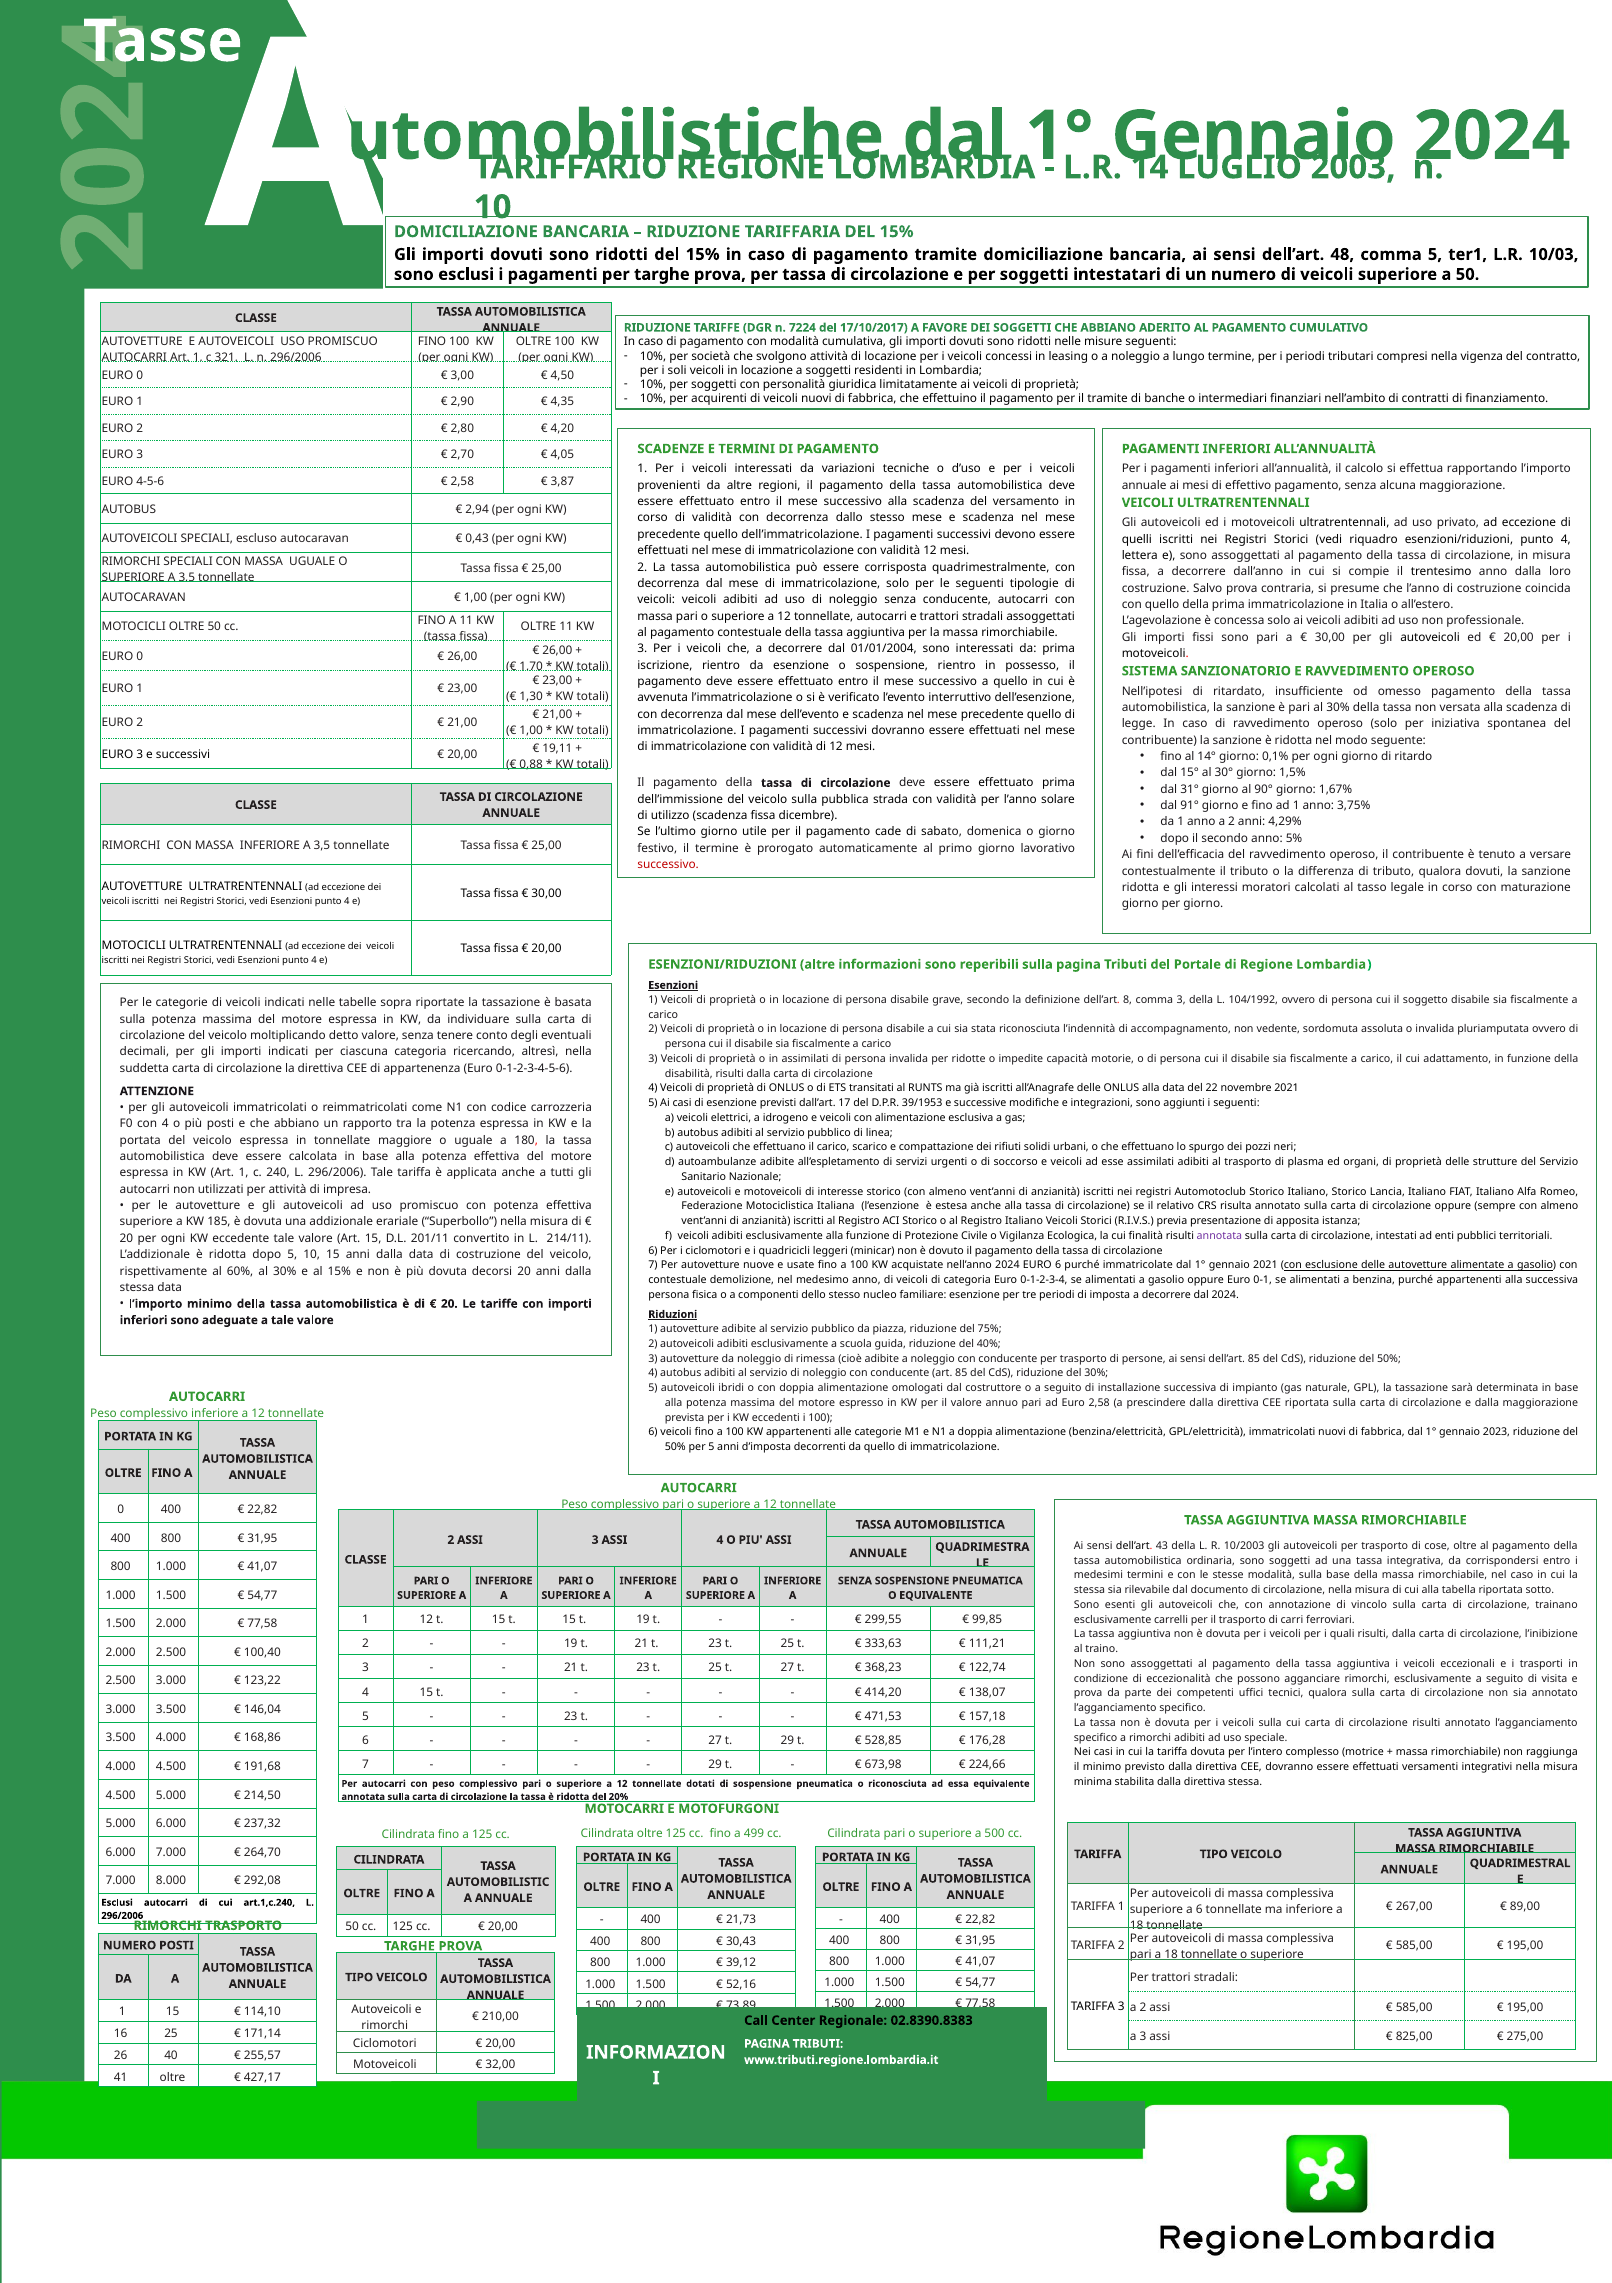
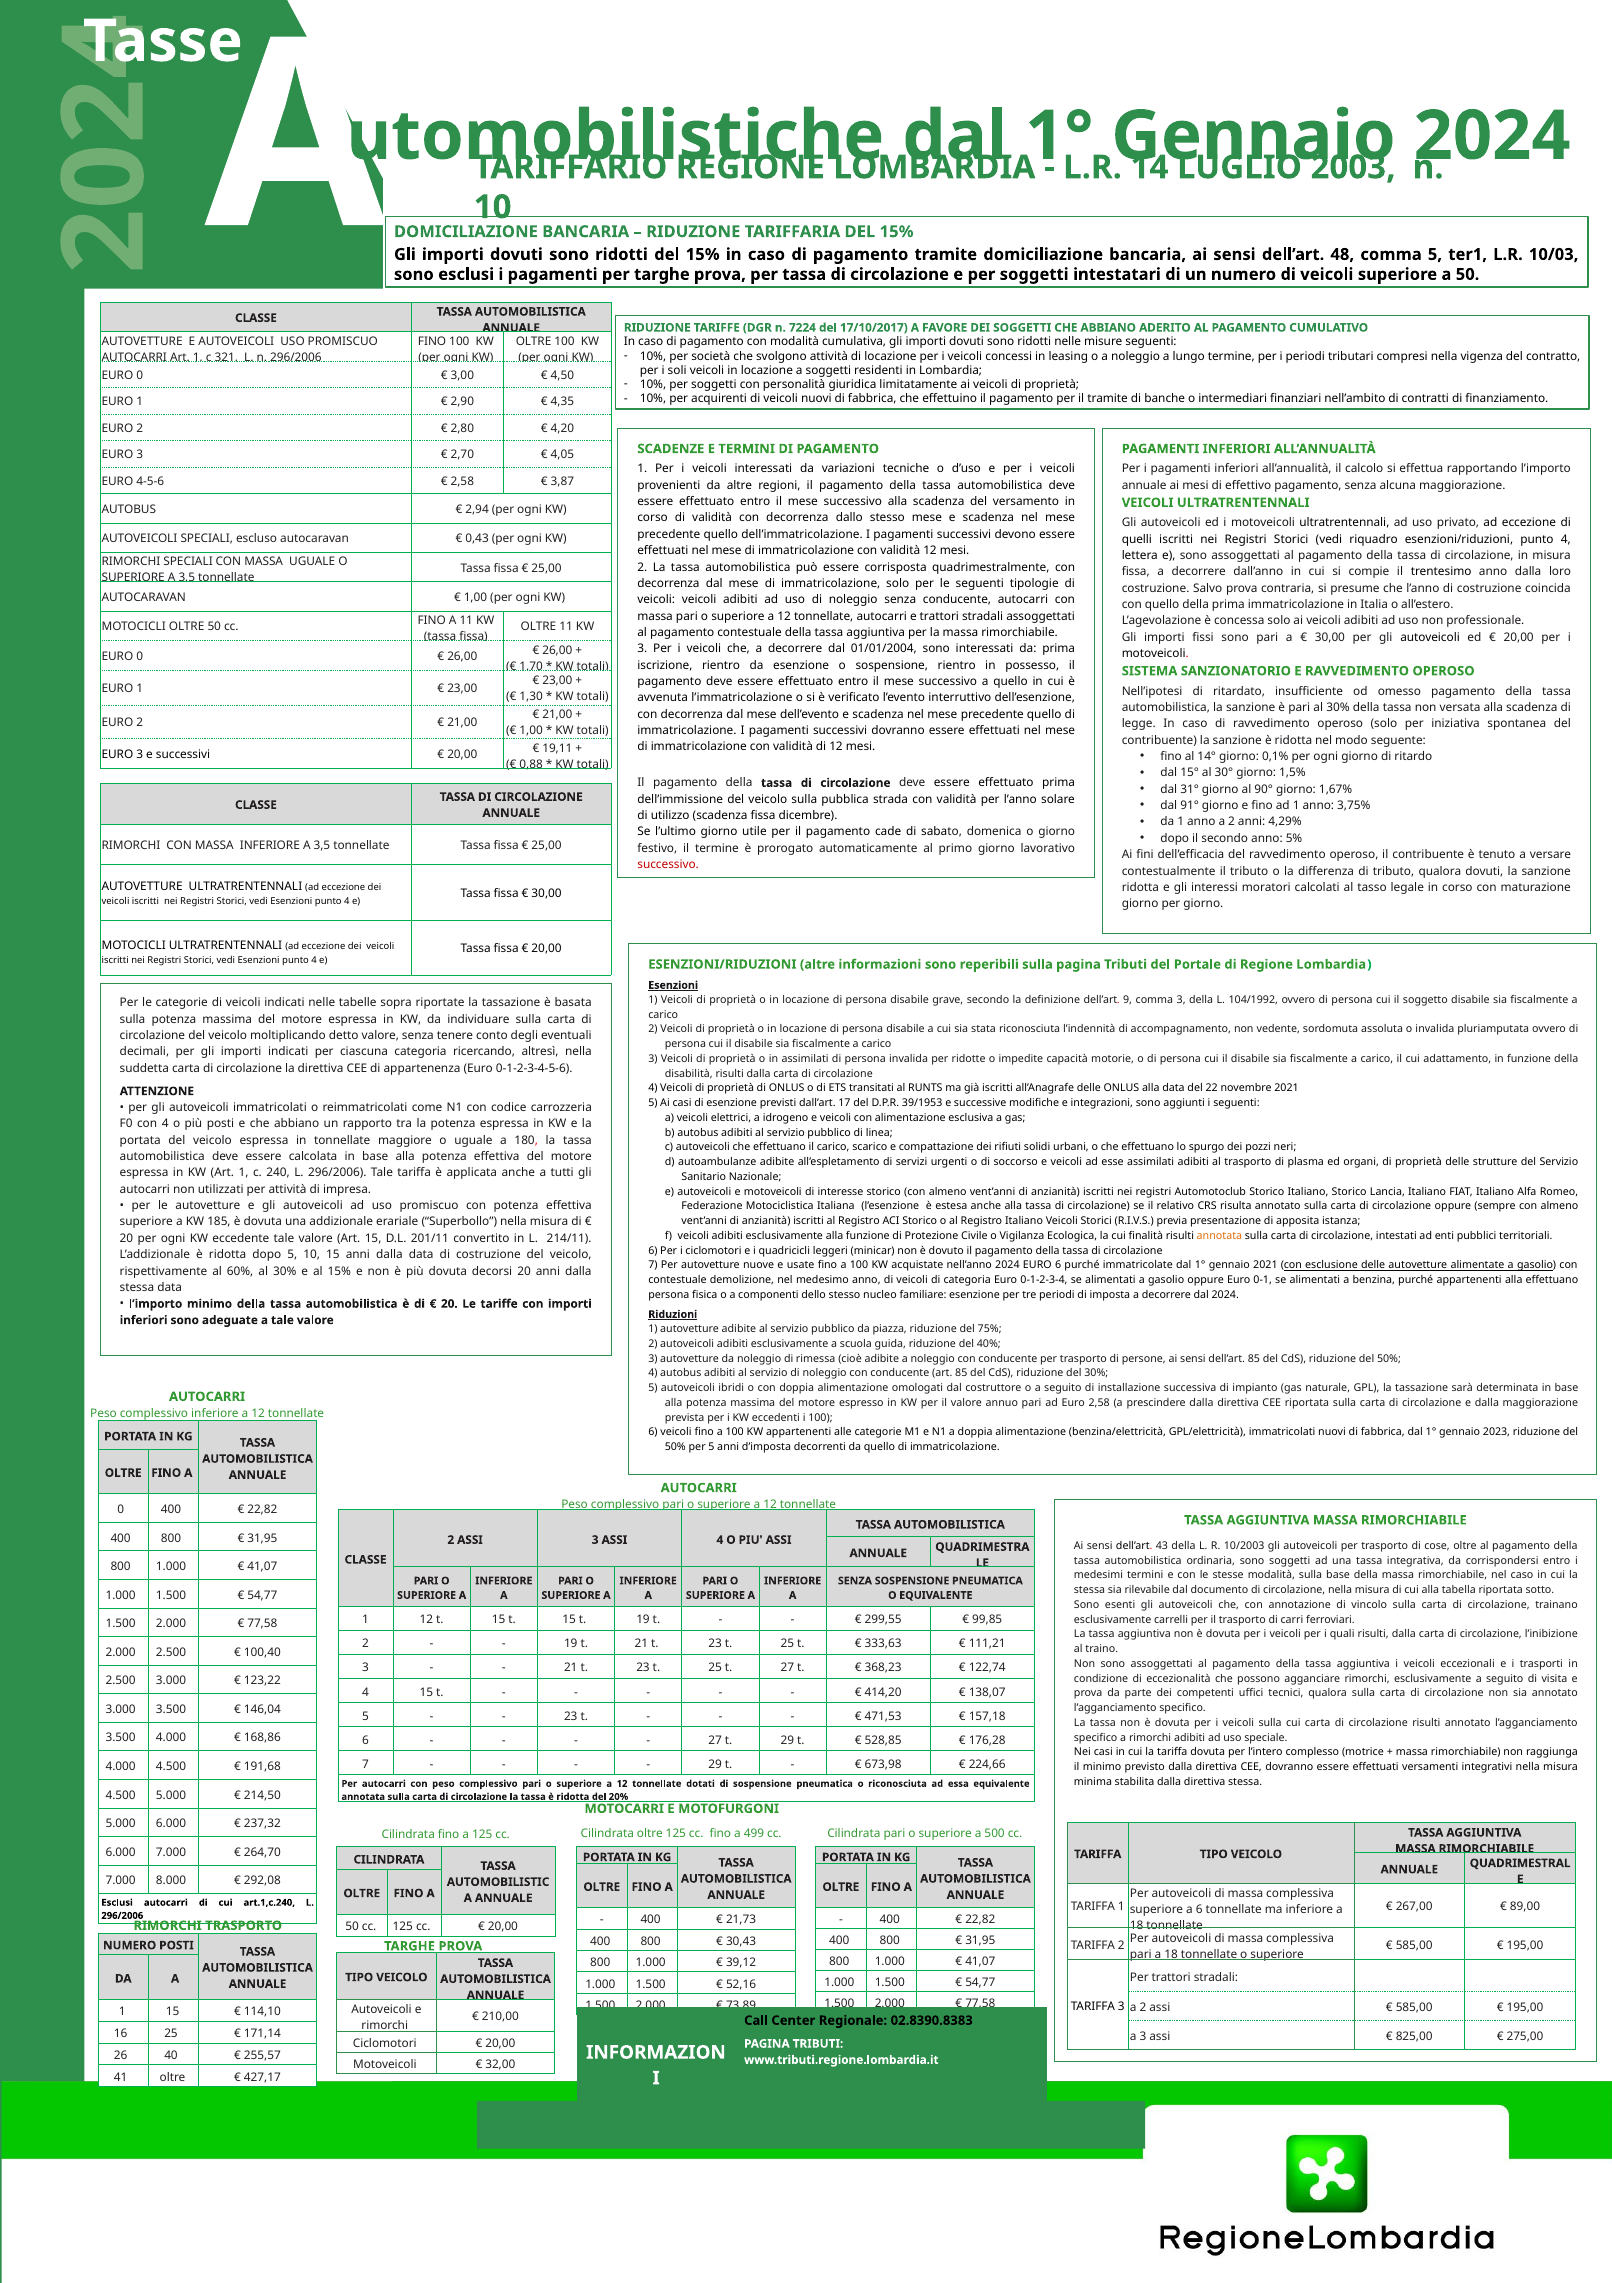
8: 8 -> 9
annotata at (1219, 1236) colour: purple -> orange
alla successiva: successiva -> effettuano
